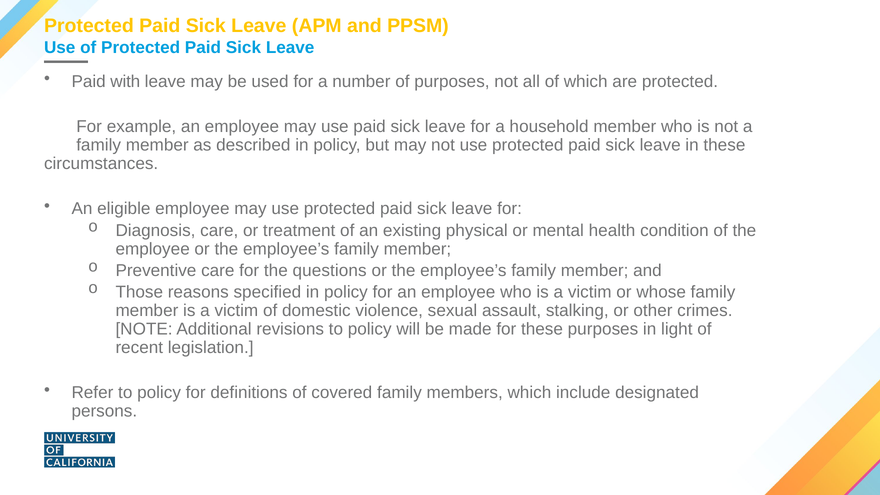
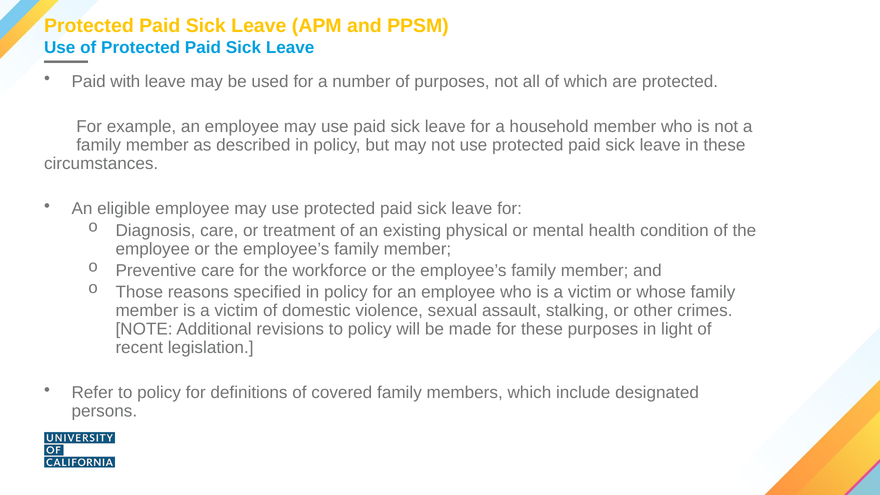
questions: questions -> workforce
